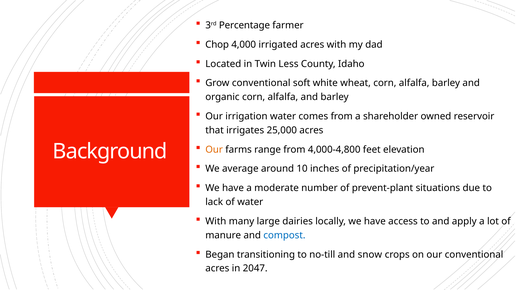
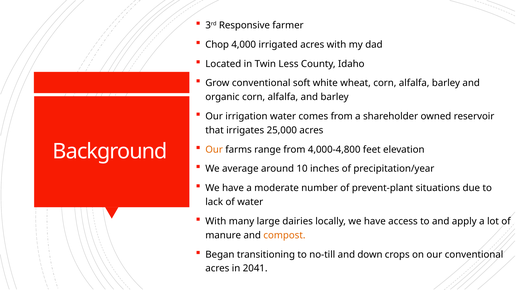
Percentage: Percentage -> Responsive
compost colour: blue -> orange
snow: snow -> down
2047: 2047 -> 2041
